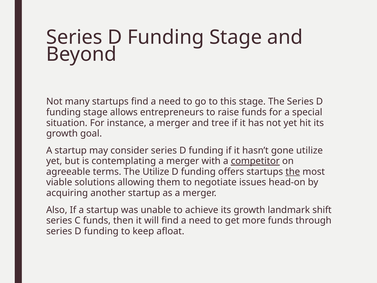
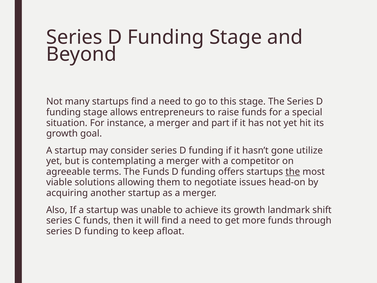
tree: tree -> part
competitor underline: present -> none
The Utilize: Utilize -> Funds
